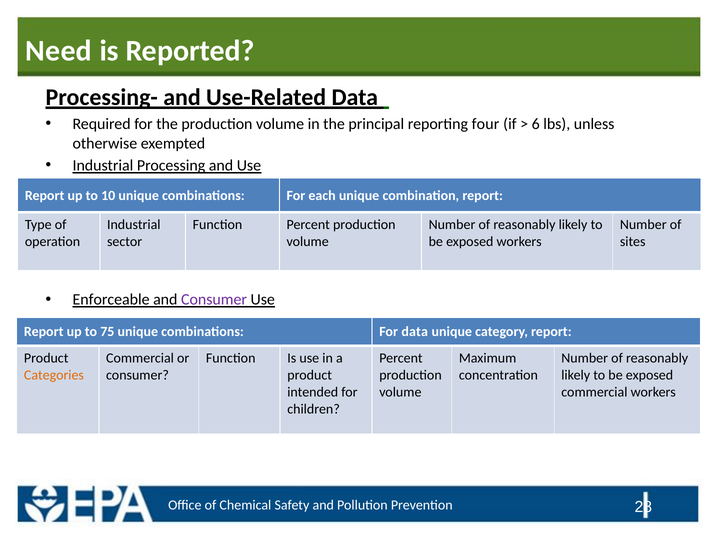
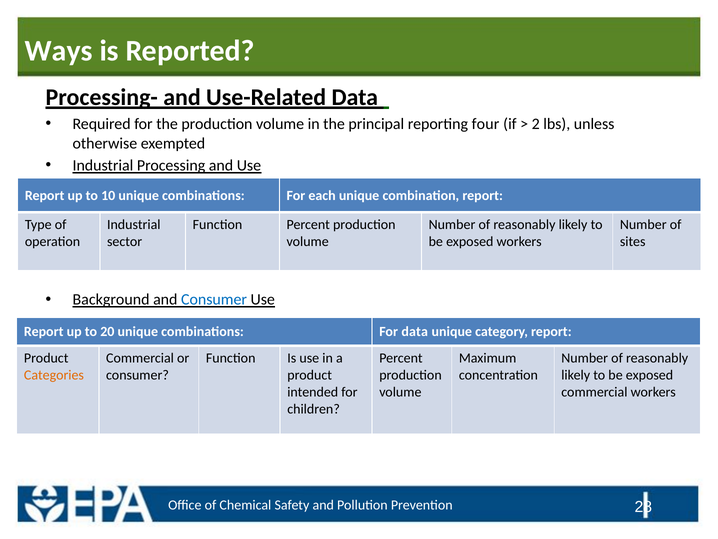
Need: Need -> Ways
6: 6 -> 2
Enforceable: Enforceable -> Background
Consumer at (214, 299) colour: purple -> blue
75: 75 -> 20
